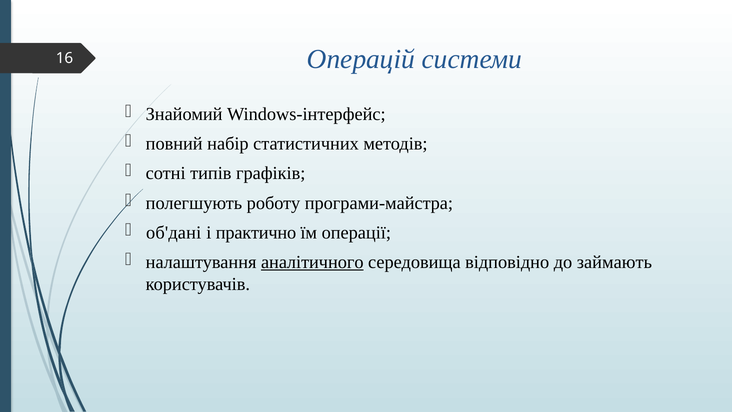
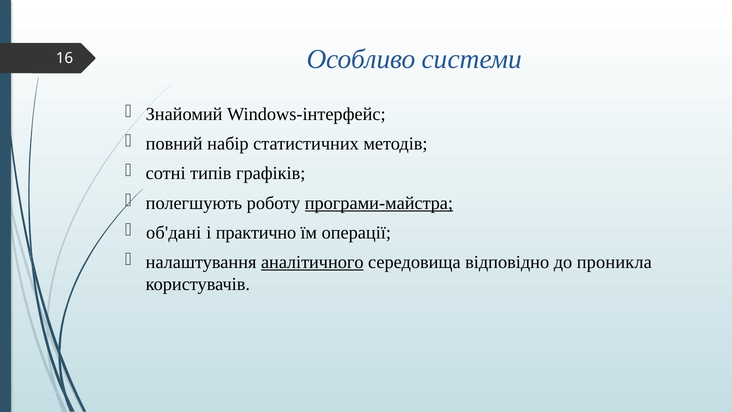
Операцій: Операцій -> Особливо
програми-майстра underline: none -> present
займають: займають -> проникла
